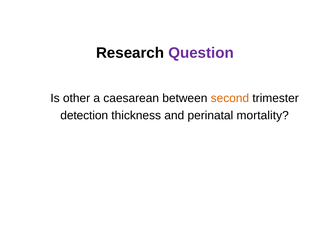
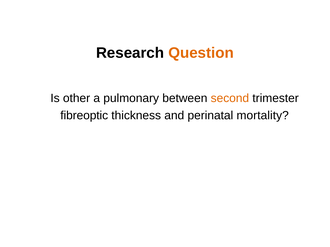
Question colour: purple -> orange
caesarean: caesarean -> pulmonary
detection: detection -> fibreoptic
